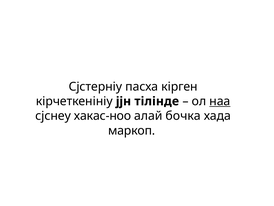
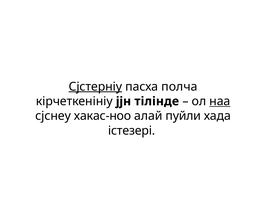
Сjстернiy underline: none -> present
кiрген: кiрген -> полча
бочка: бочка -> пуйли
маркоп: маркоп -> iстезерi
